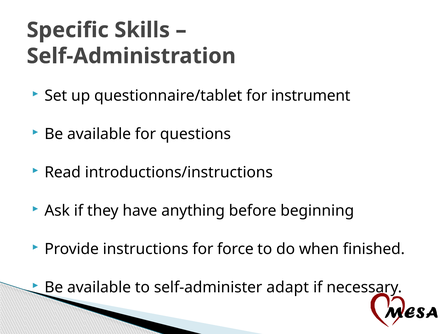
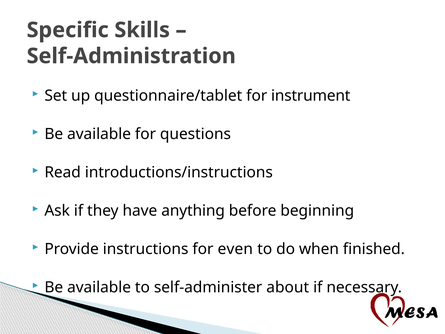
force: force -> even
adapt: adapt -> about
